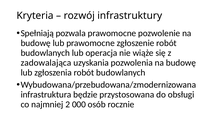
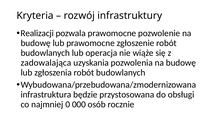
Spełniają: Spełniają -> Realizacji
2: 2 -> 0
